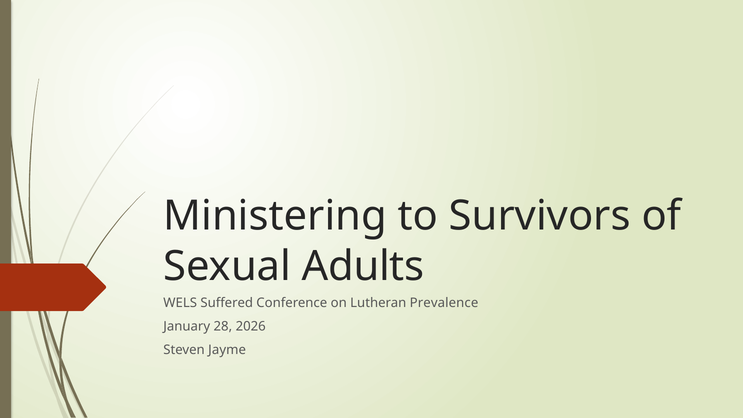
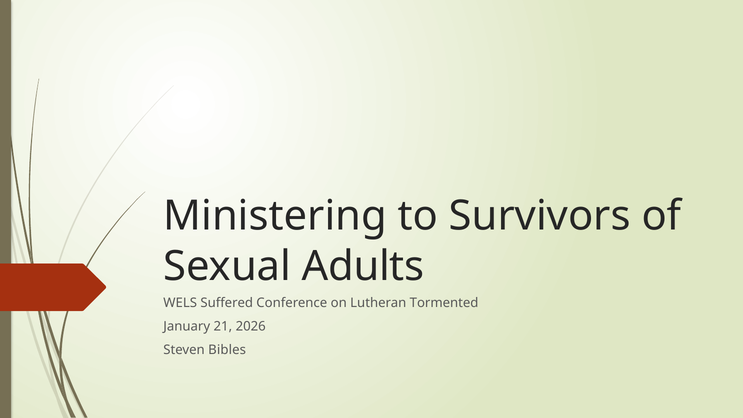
Prevalence: Prevalence -> Tormented
28: 28 -> 21
Jayme: Jayme -> Bibles
